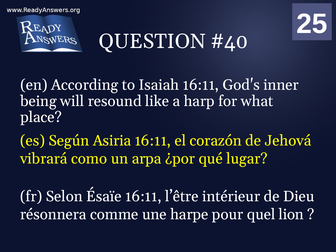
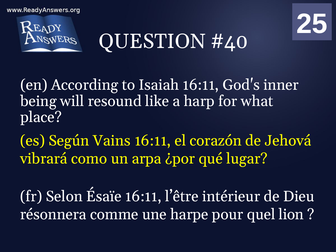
Asiria: Asiria -> Vains
